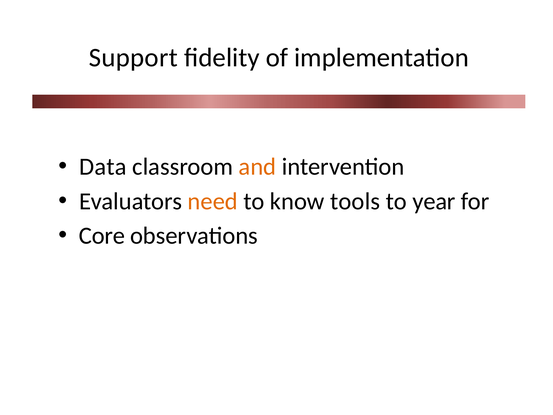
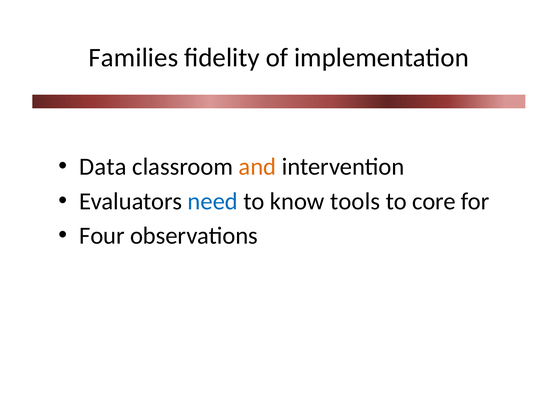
Support: Support -> Families
need colour: orange -> blue
year: year -> core
Core: Core -> Four
